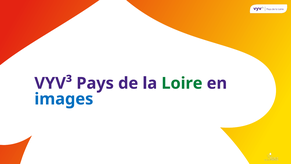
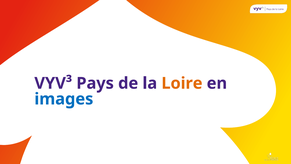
Loire colour: green -> orange
